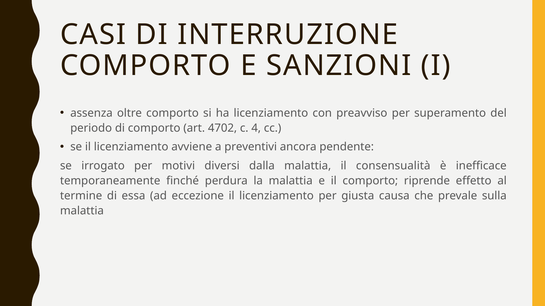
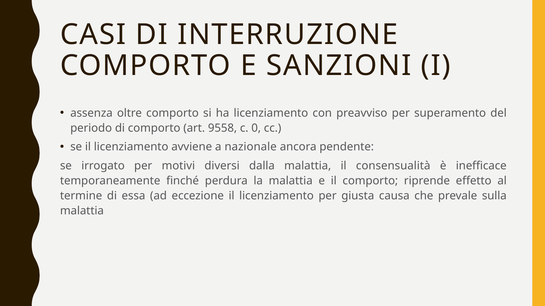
4702: 4702 -> 9558
4: 4 -> 0
preventivi: preventivi -> nazionale
